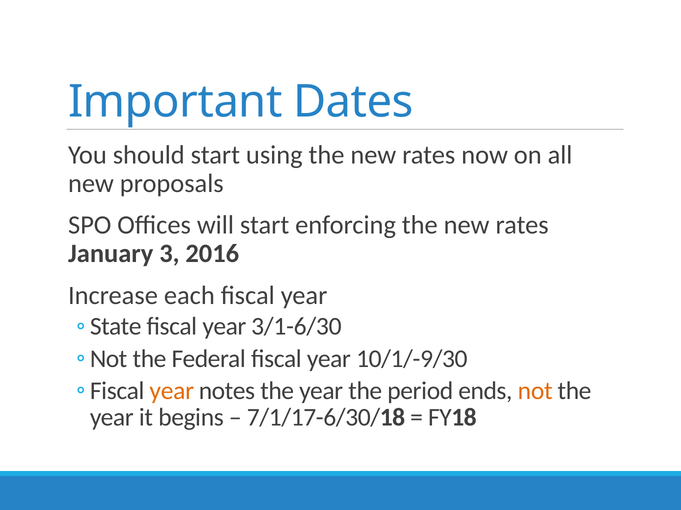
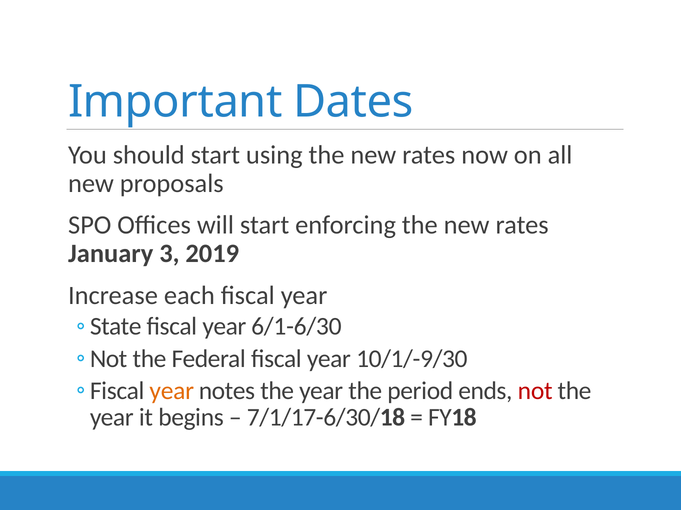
2016: 2016 -> 2019
3/1-6/30: 3/1-6/30 -> 6/1-6/30
not colour: orange -> red
